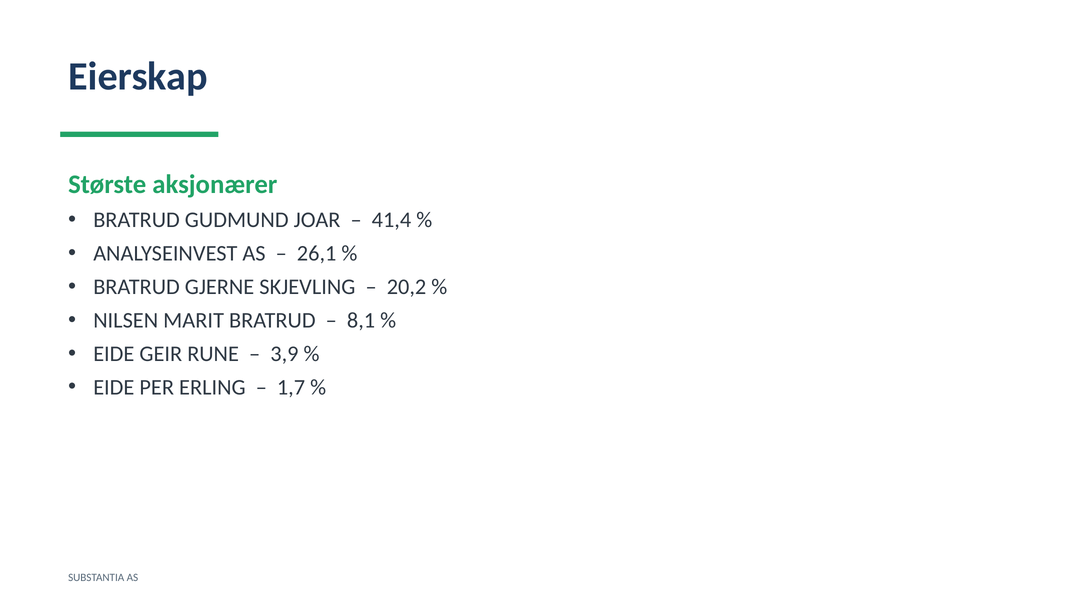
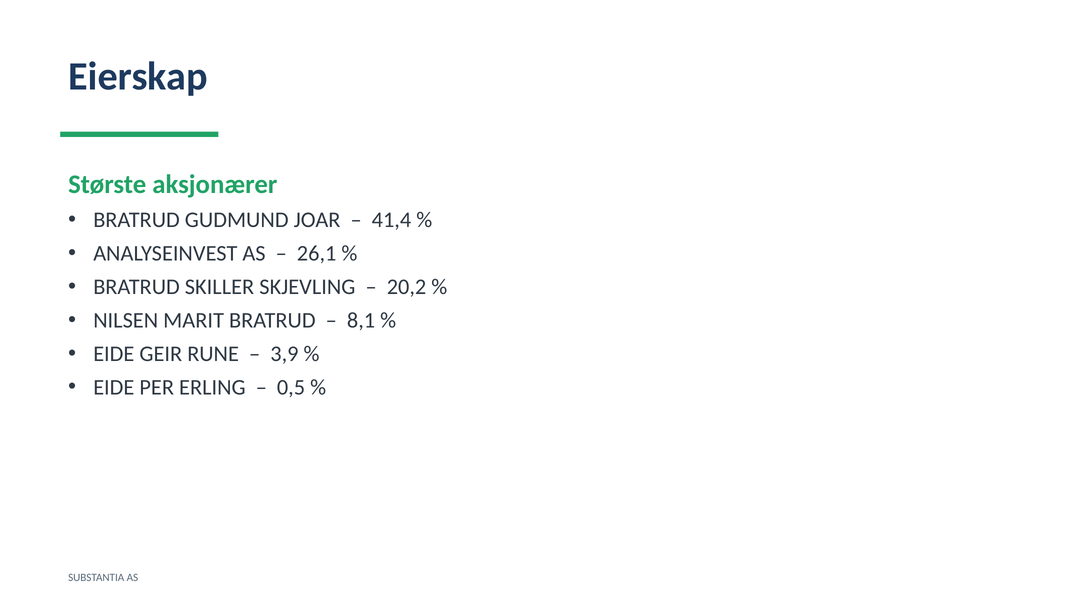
GJERNE: GJERNE -> SKILLER
1,7: 1,7 -> 0,5
